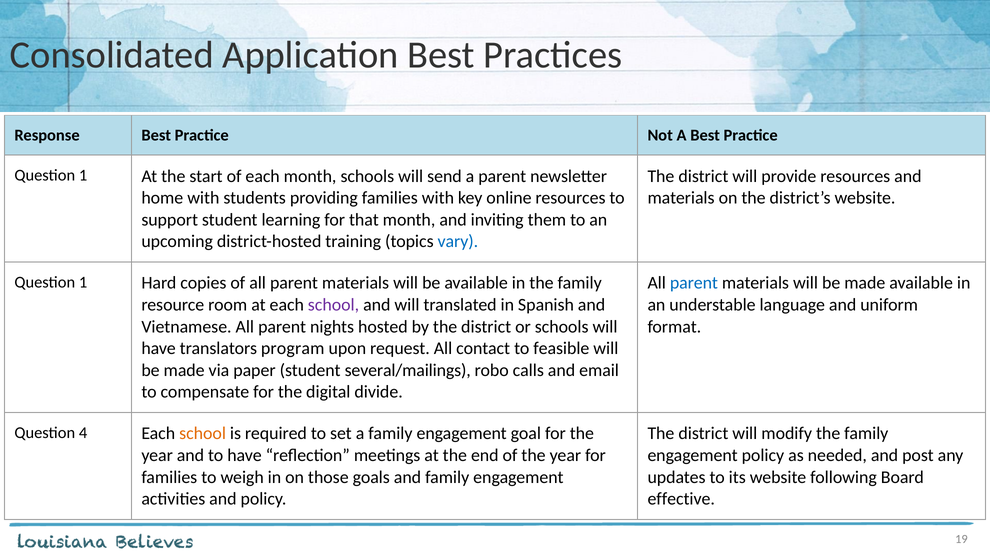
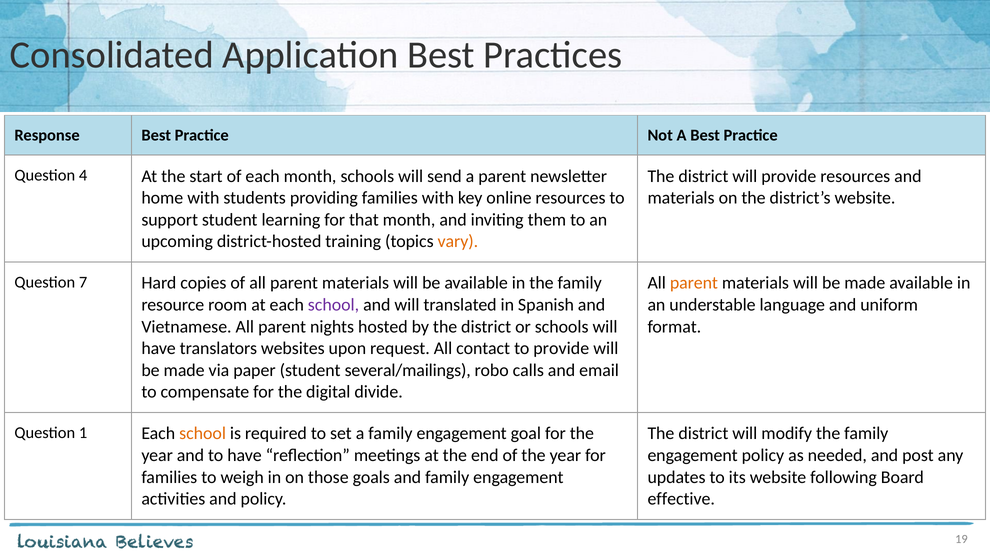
1 at (83, 175): 1 -> 4
vary colour: blue -> orange
1 at (83, 282): 1 -> 7
parent at (694, 283) colour: blue -> orange
program: program -> websites
to feasible: feasible -> provide
4: 4 -> 1
